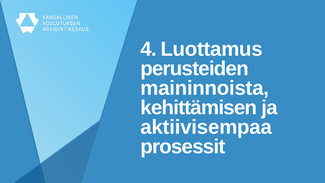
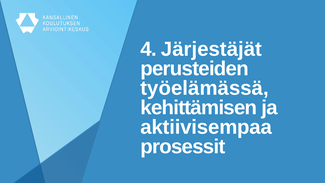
Luottamus: Luottamus -> Järjestäjät
maininnoista: maininnoista -> työelämässä
